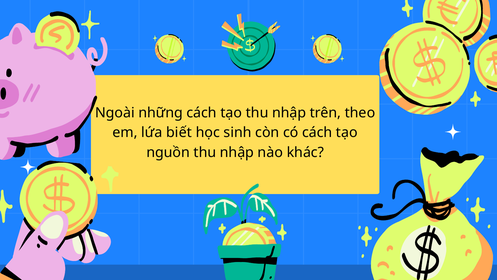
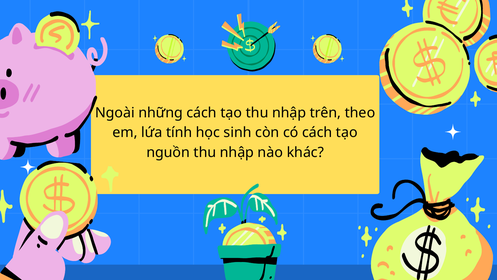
biết: biết -> tính
